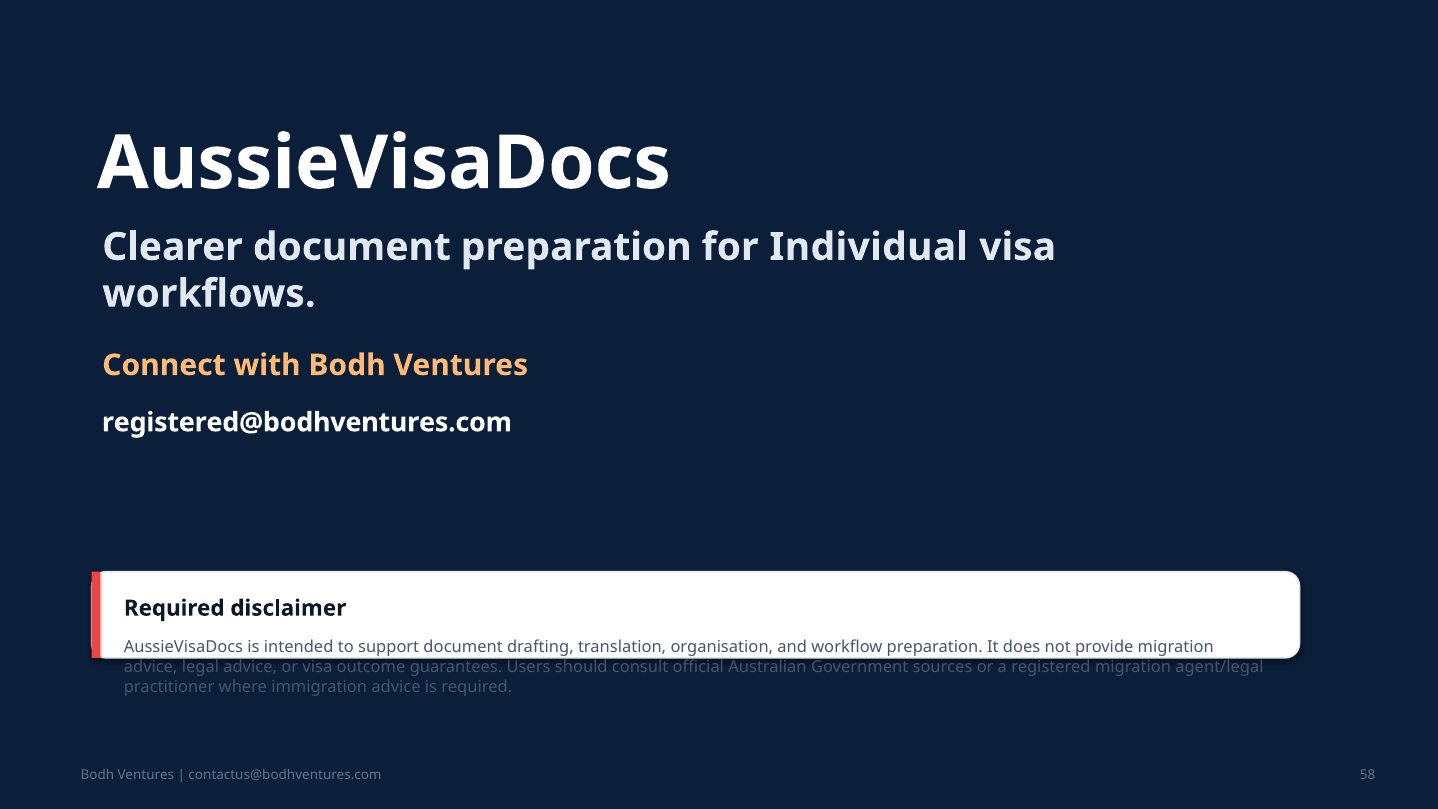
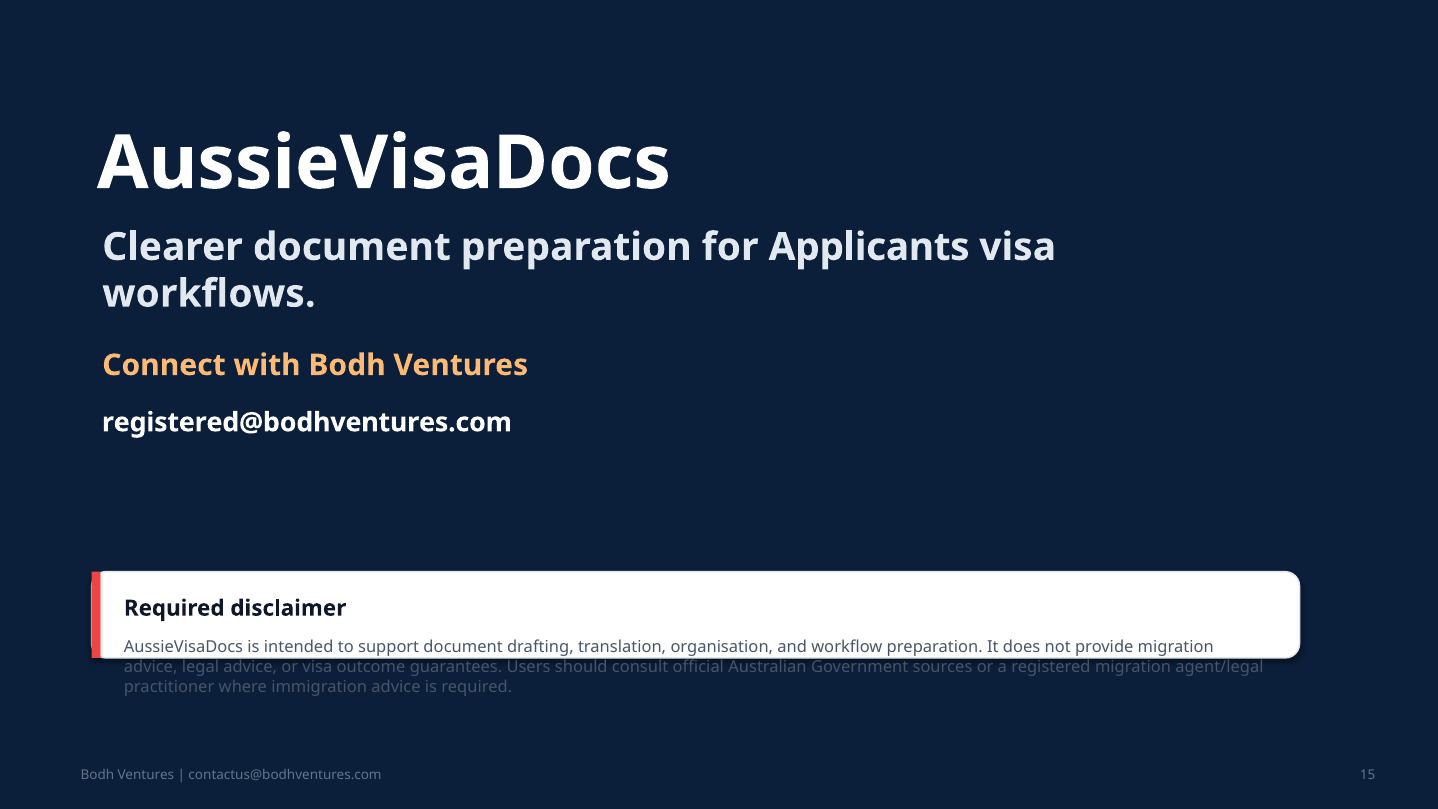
Individual: Individual -> Applicants
58: 58 -> 15
